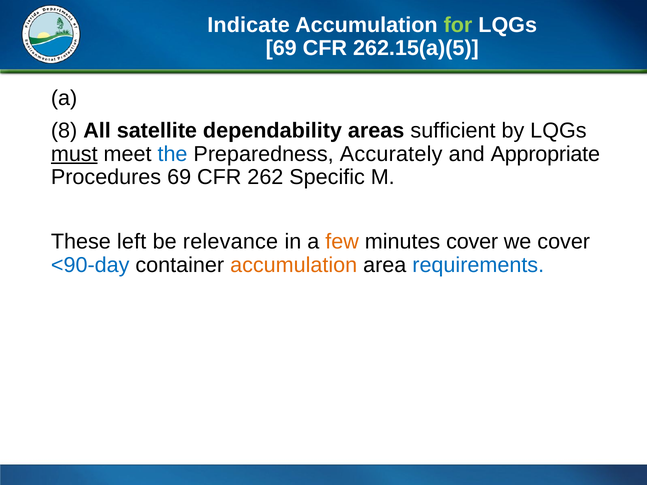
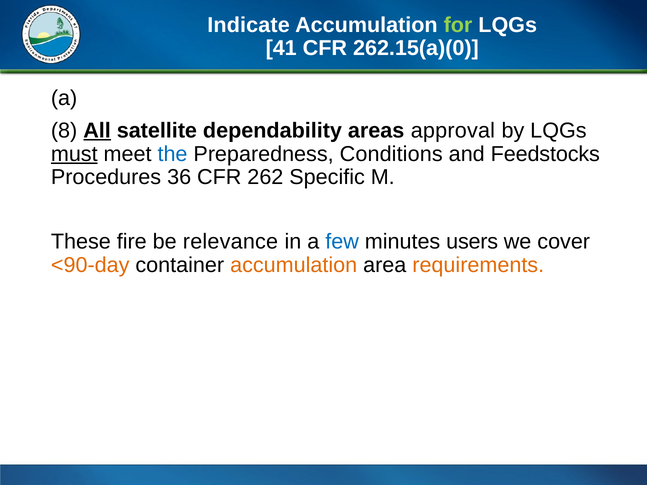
69 at (281, 48): 69 -> 41
262.15(a)(5: 262.15(a)(5 -> 262.15(a)(0
All underline: none -> present
sufficient: sufficient -> approval
Accurately: Accurately -> Conditions
Appropriate: Appropriate -> Feedstocks
Procedures 69: 69 -> 36
left: left -> fire
few colour: orange -> blue
minutes cover: cover -> users
<90-day colour: blue -> orange
requirements colour: blue -> orange
